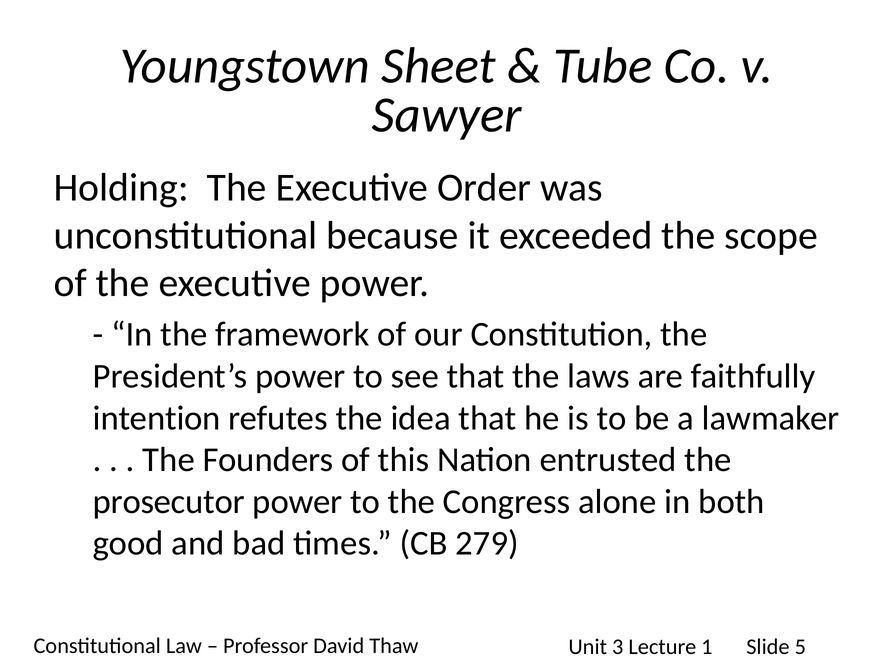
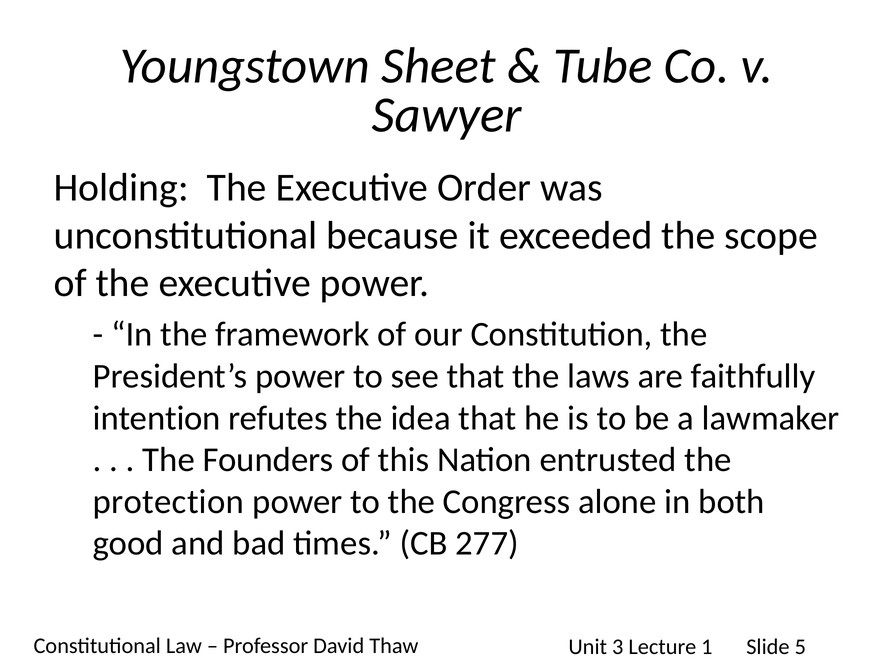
prosecutor: prosecutor -> protection
279: 279 -> 277
